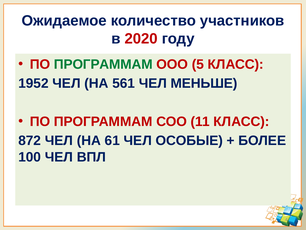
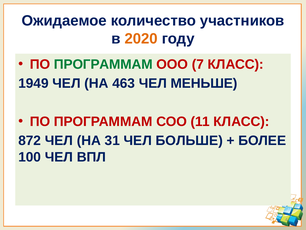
2020 colour: red -> orange
5: 5 -> 7
1952: 1952 -> 1949
561: 561 -> 463
61: 61 -> 31
ОСОБЫЕ: ОСОБЫЕ -> БОЛЬШЕ
